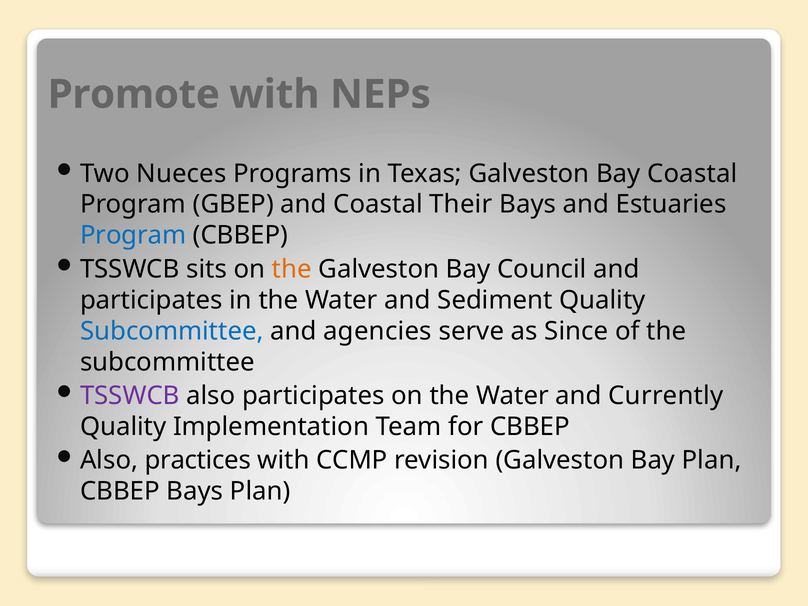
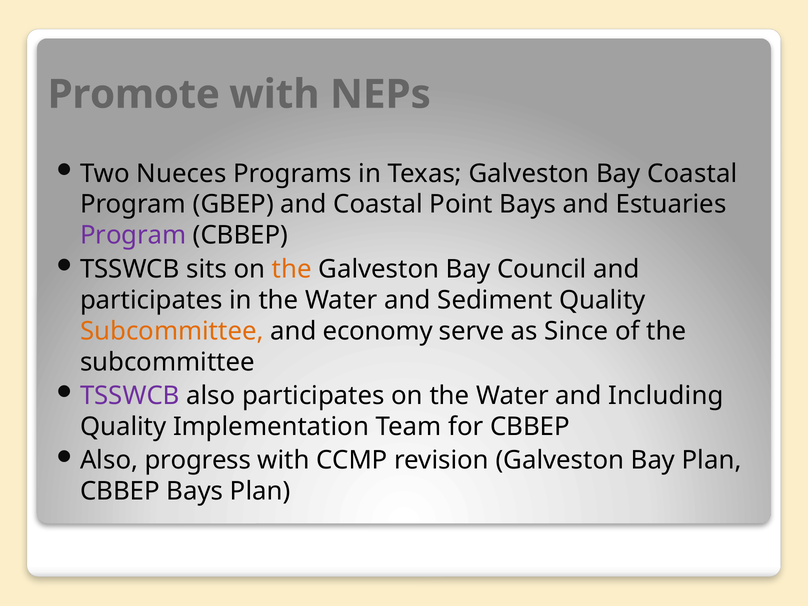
Their: Their -> Point
Program at (133, 235) colour: blue -> purple
Subcommittee at (172, 331) colour: blue -> orange
agencies: agencies -> economy
Currently: Currently -> Including
practices: practices -> progress
